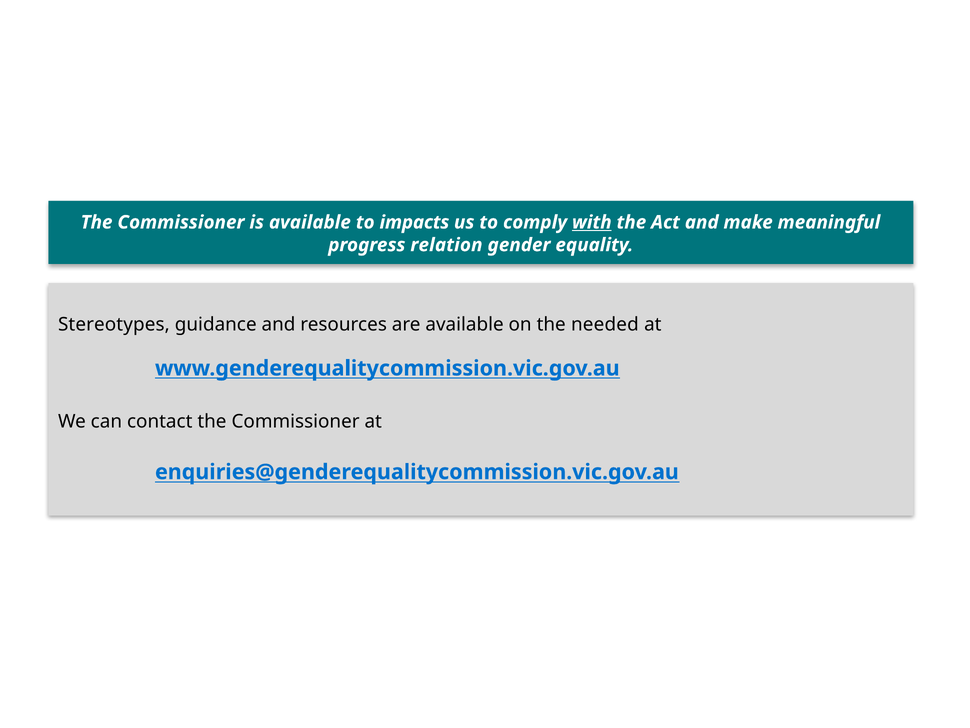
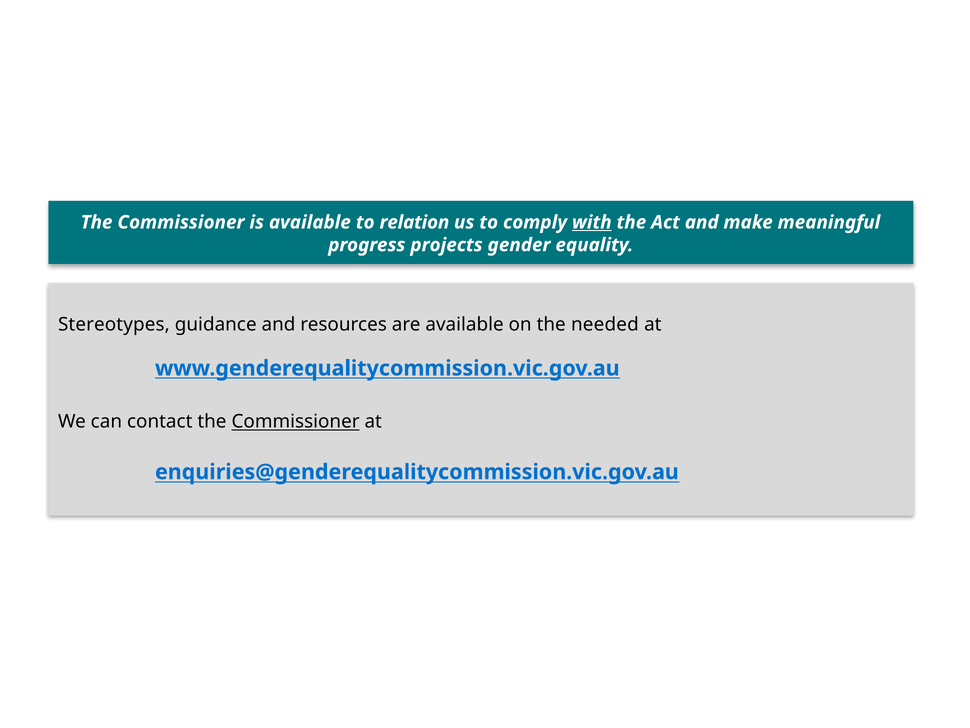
impacts: impacts -> relation
relation: relation -> projects
Commissioner at (296, 421) underline: none -> present
